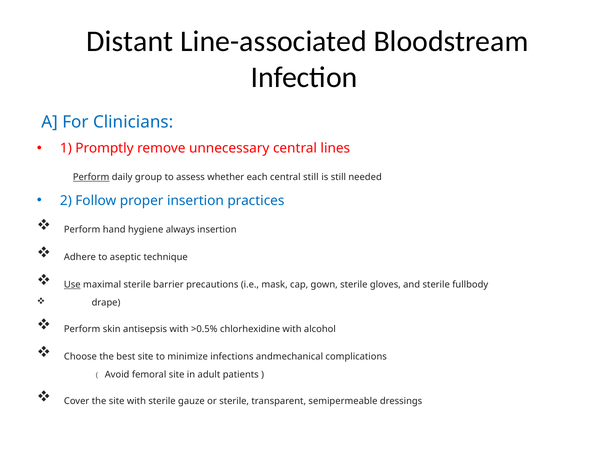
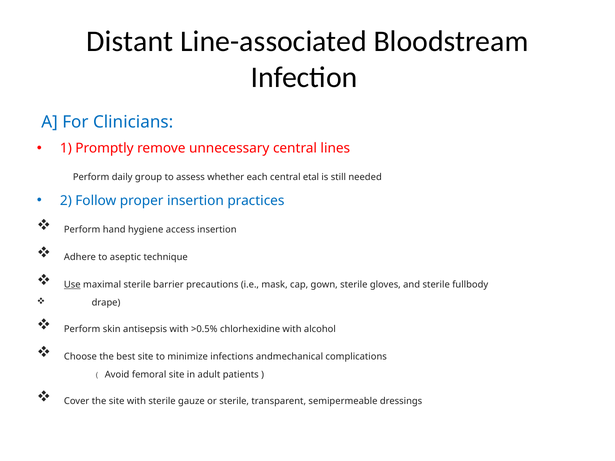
Perform at (91, 177) underline: present -> none
central still: still -> etal
always: always -> access
